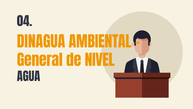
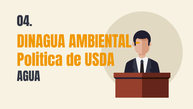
General: General -> Politica
NIVEL: NIVEL -> USDA
